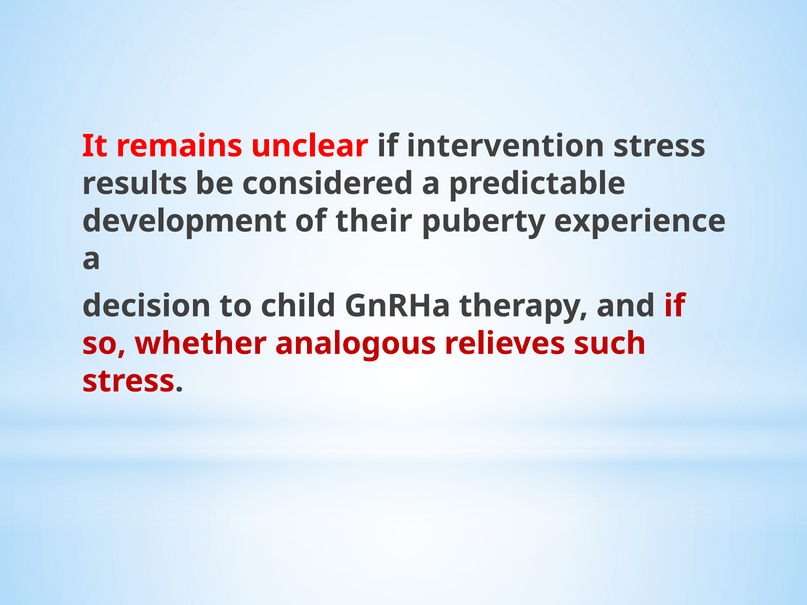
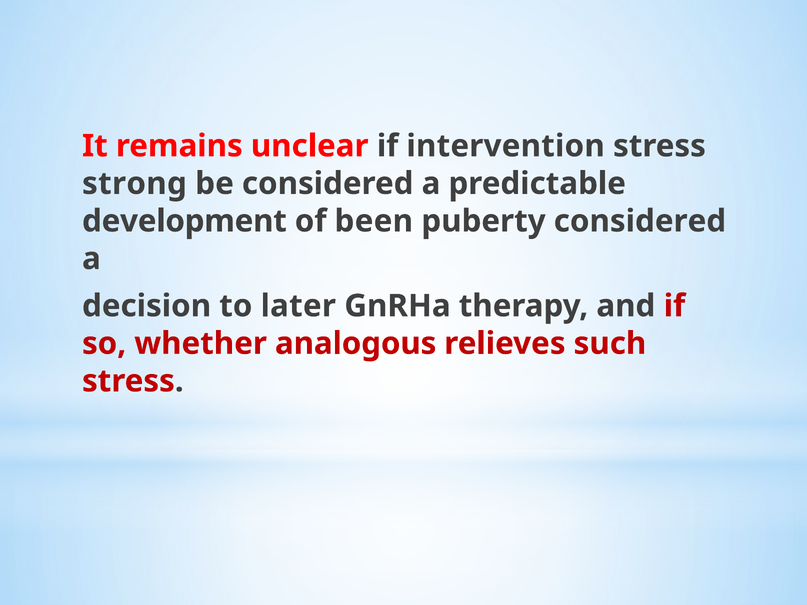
results: results -> strong
their: their -> been
puberty experience: experience -> considered
child: child -> later
